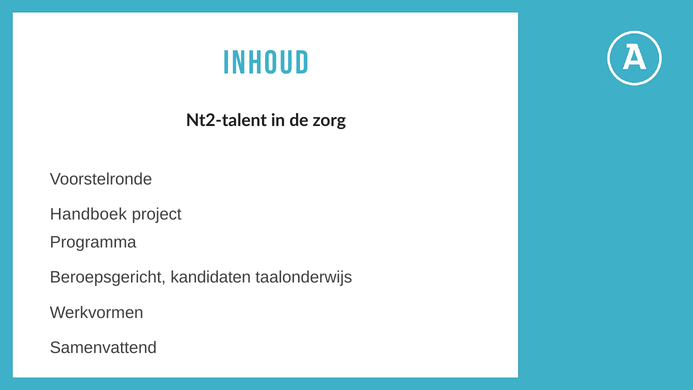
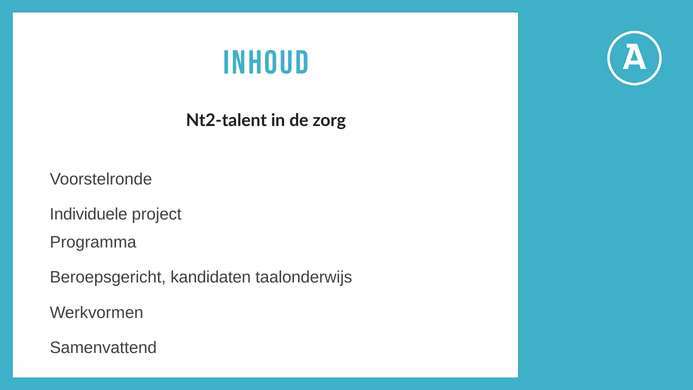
Handboek: Handboek -> Individuele
